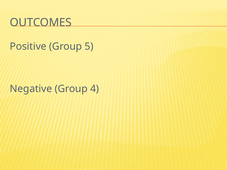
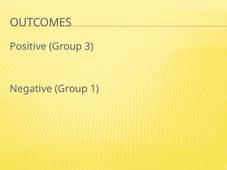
5: 5 -> 3
4: 4 -> 1
